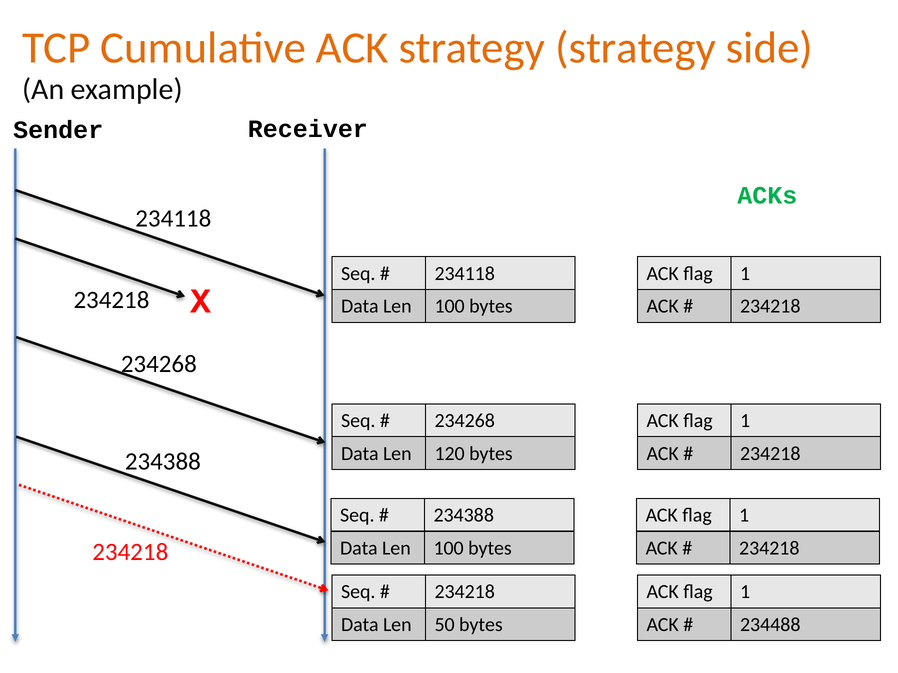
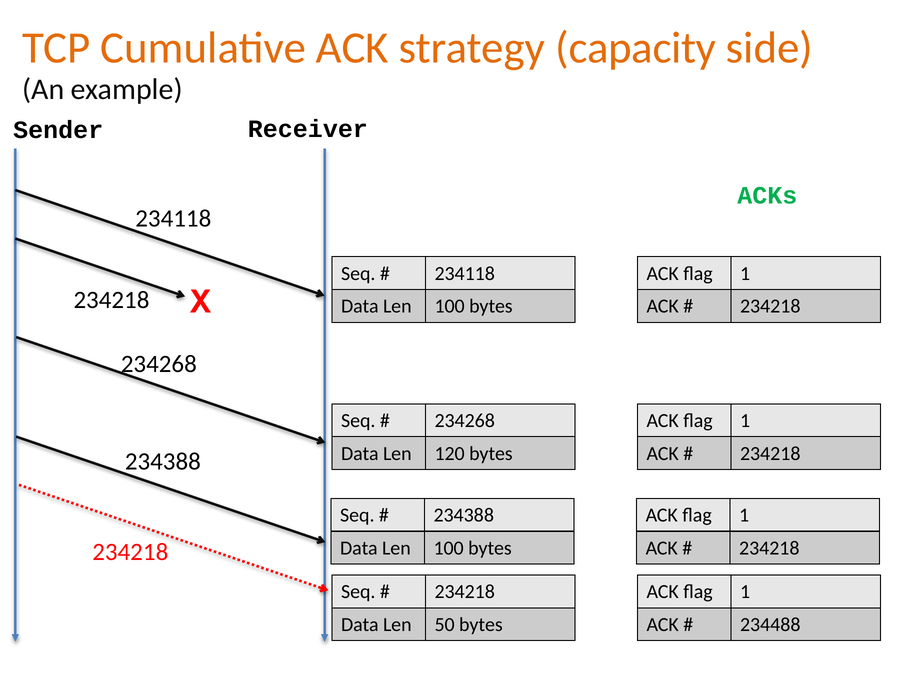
strategy strategy: strategy -> capacity
